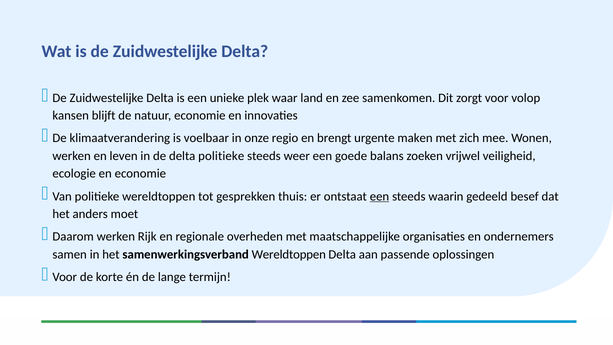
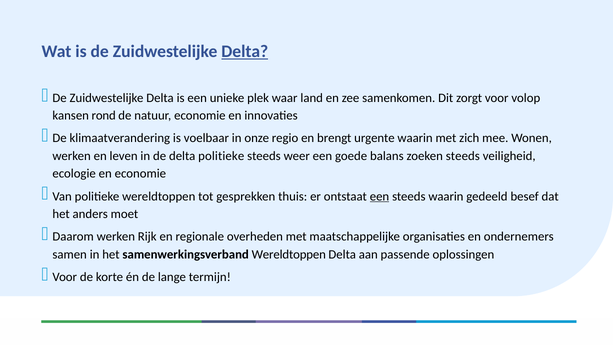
Delta at (245, 52) underline: none -> present
blijft: blijft -> rond
urgente maken: maken -> waarin
zoeken vrijwel: vrijwel -> steeds
